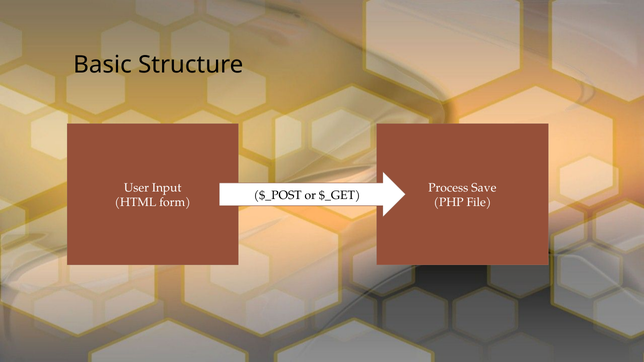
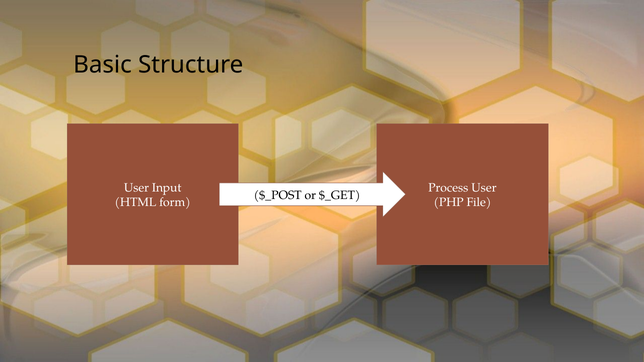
Process Save: Save -> User
